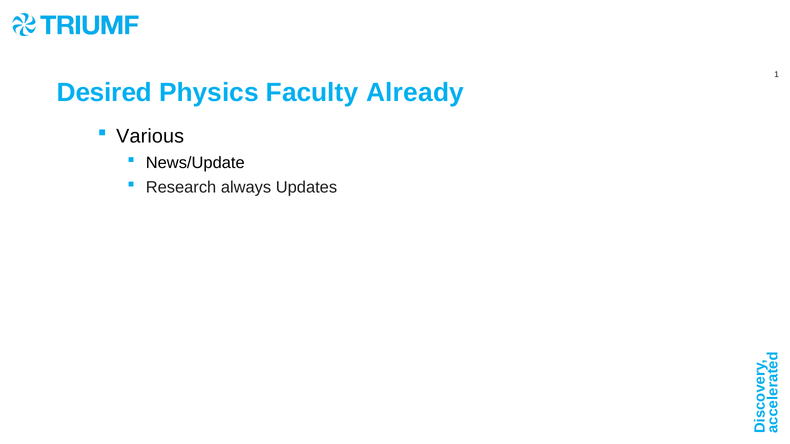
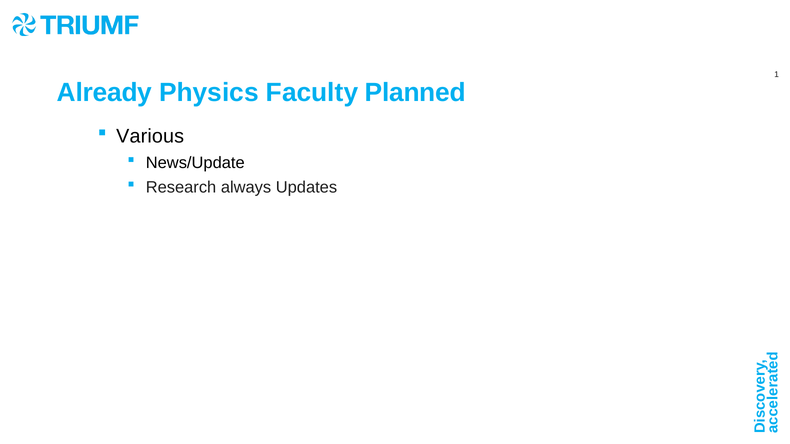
Desired: Desired -> Already
Already: Already -> Planned
